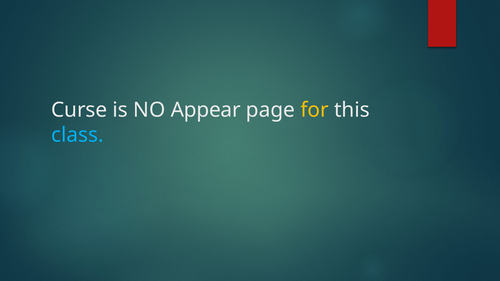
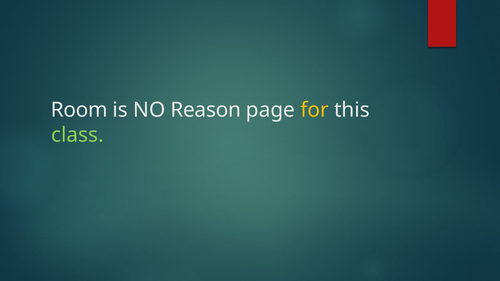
Curse: Curse -> Room
Appear: Appear -> Reason
class colour: light blue -> light green
